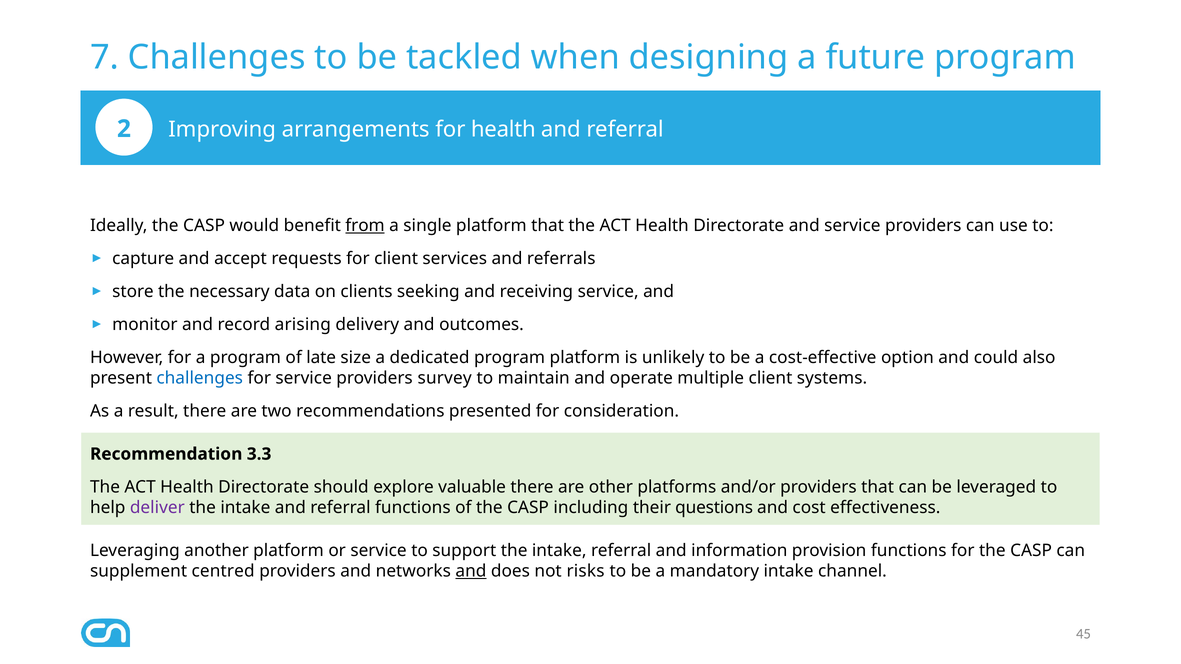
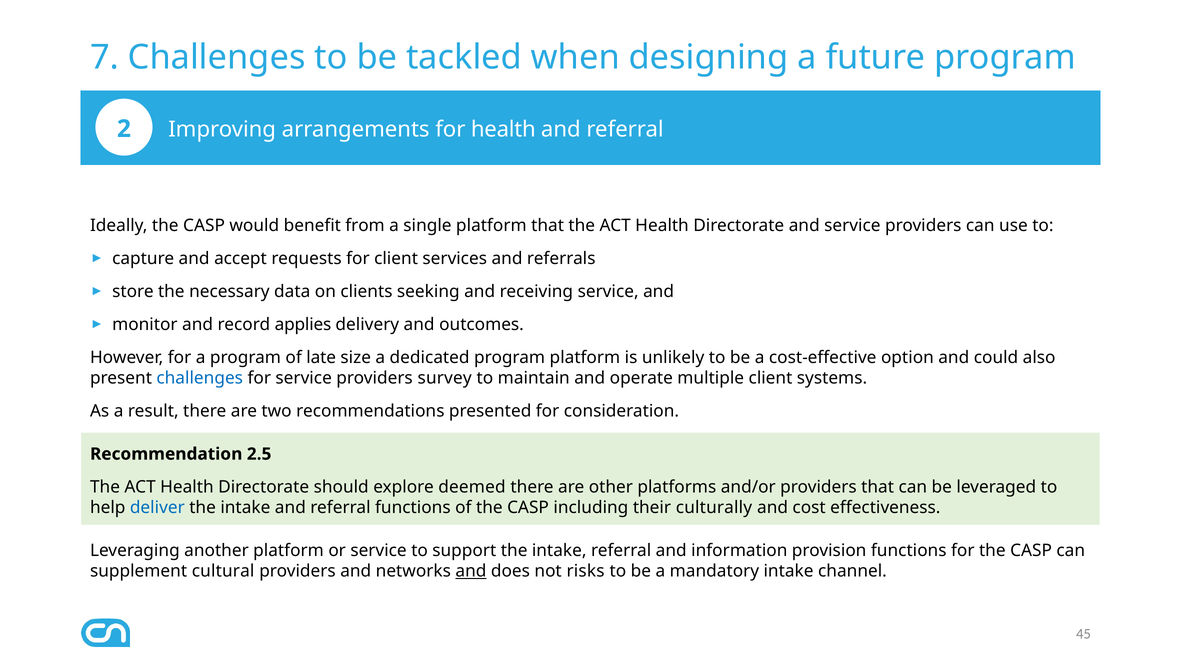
from underline: present -> none
arising: arising -> applies
3.3: 3.3 -> 2.5
valuable: valuable -> deemed
deliver colour: purple -> blue
questions: questions -> culturally
centred: centred -> cultural
